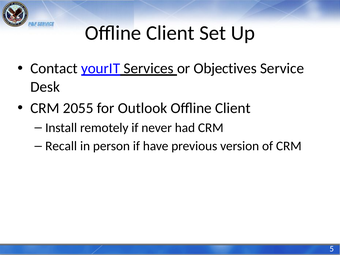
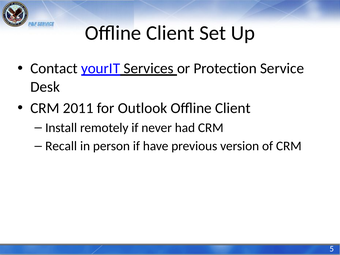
Objectives: Objectives -> Protection
2055: 2055 -> 2011
